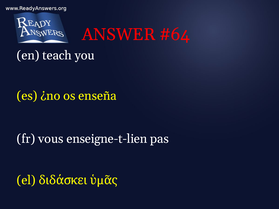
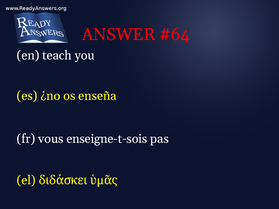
enseigne-t-lien: enseigne-t-lien -> enseigne-t-sois
